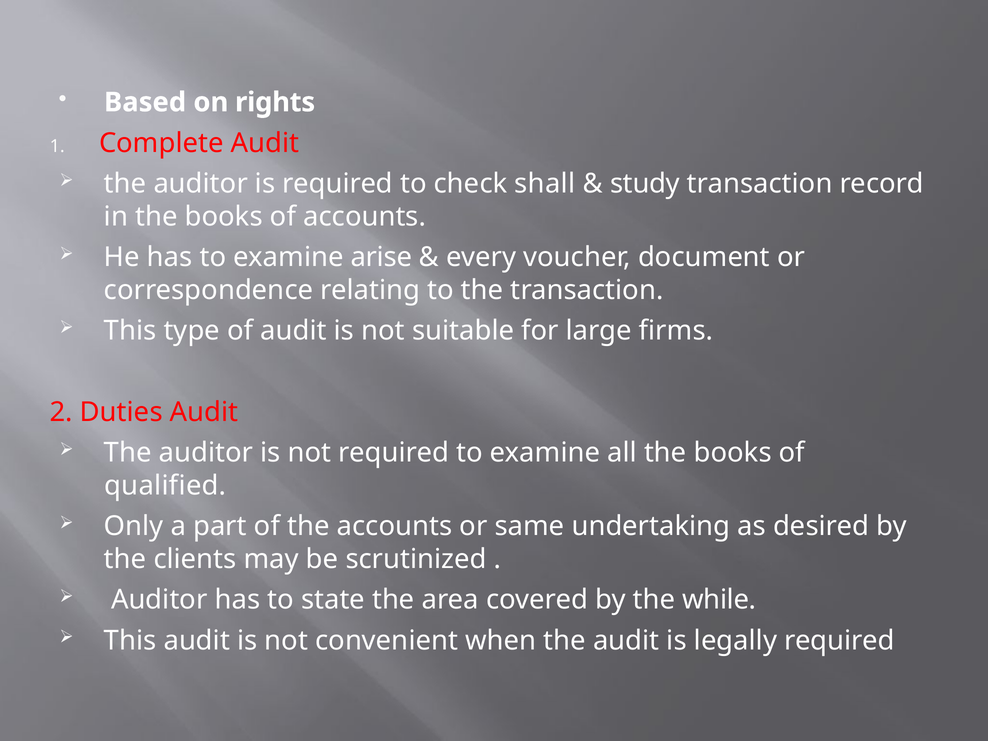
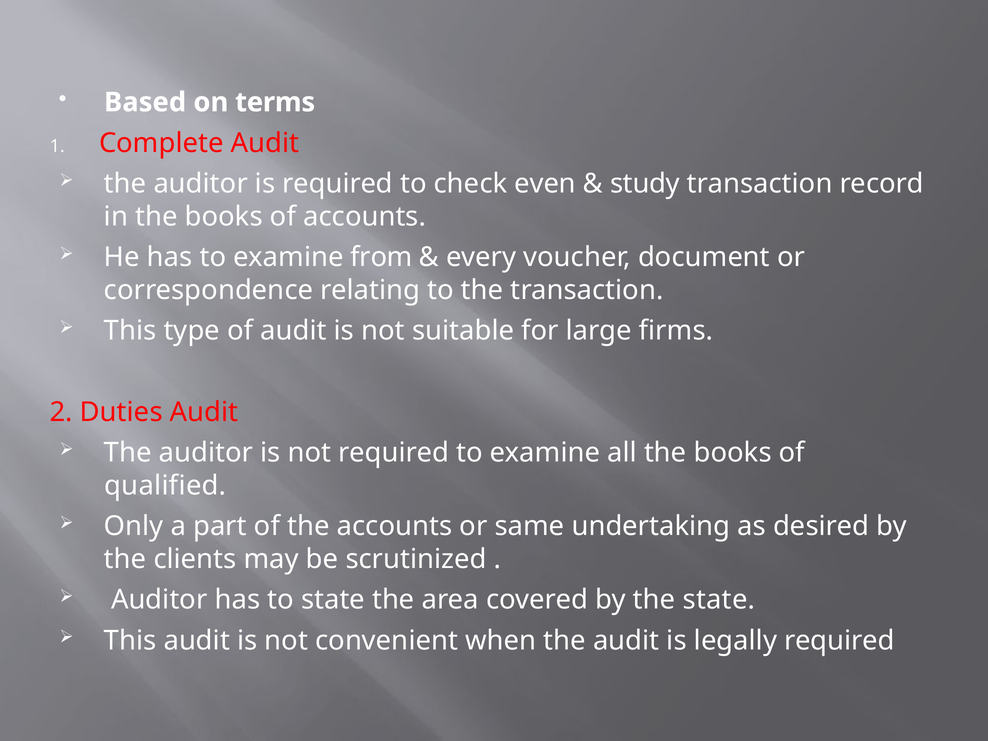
rights: rights -> terms
shall: shall -> even
arise: arise -> from
the while: while -> state
